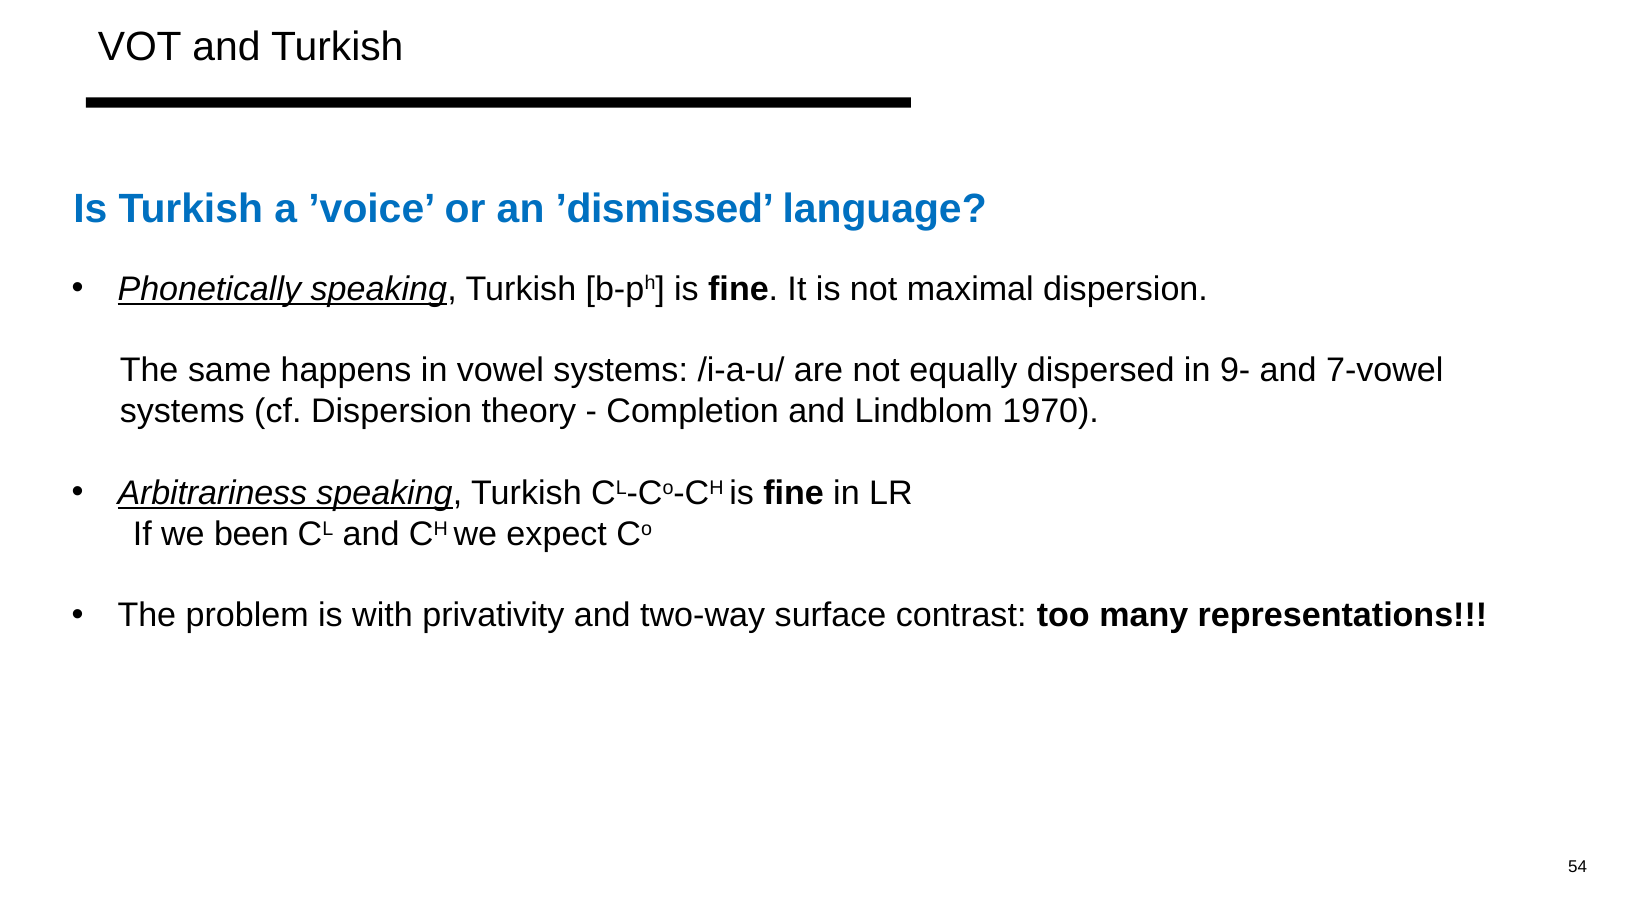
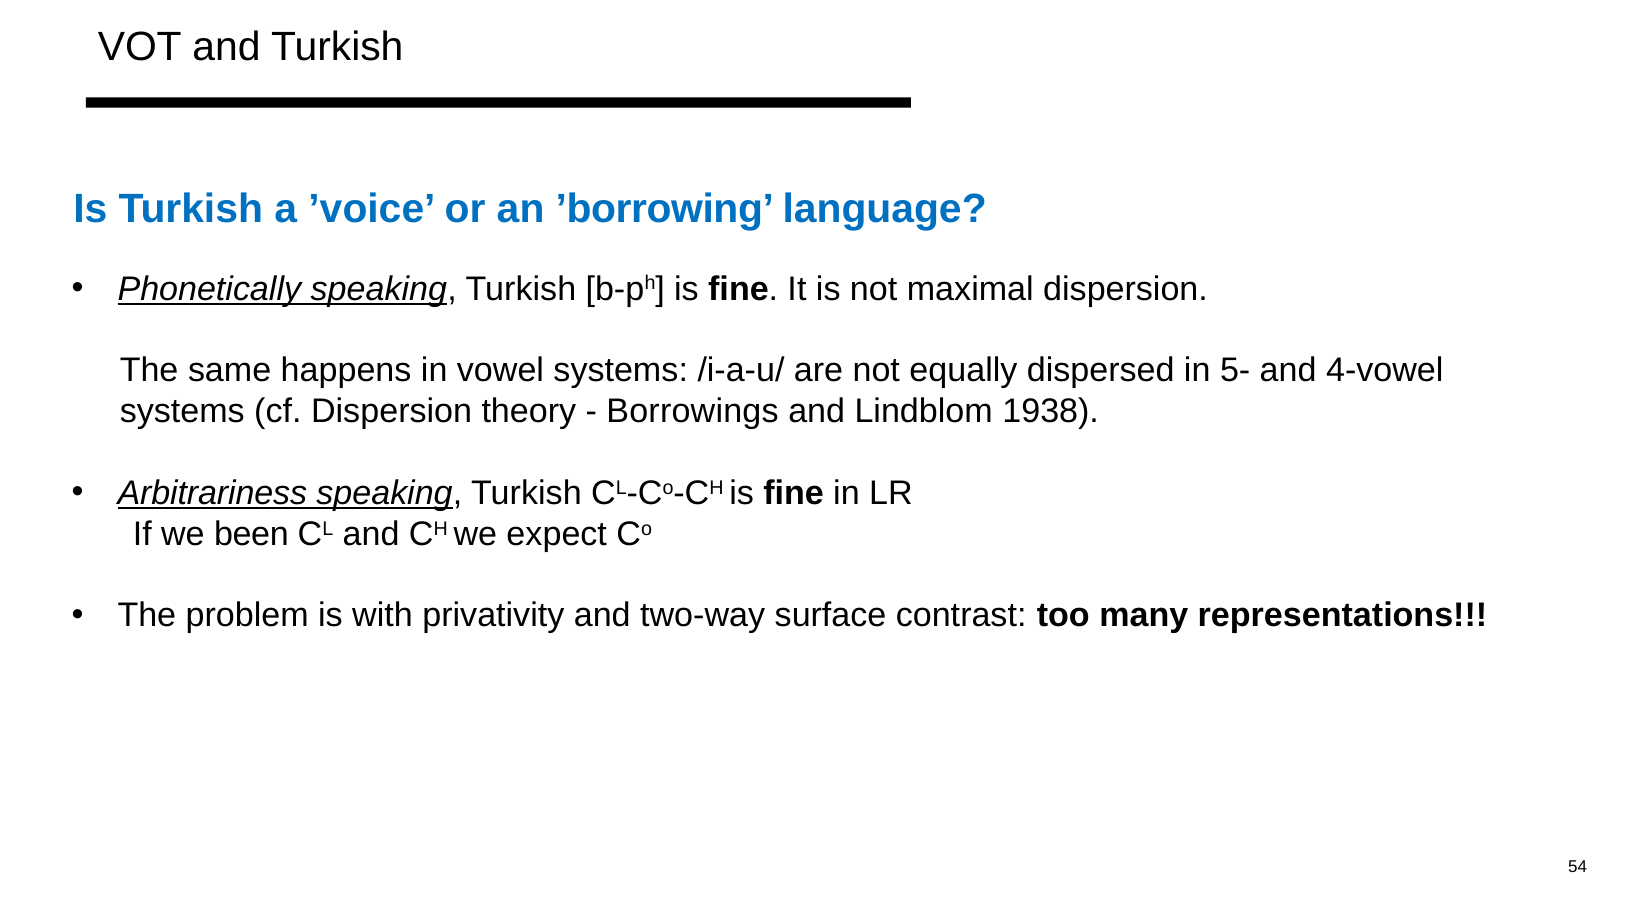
’dismissed: ’dismissed -> ’borrowing
9-: 9- -> 5-
7-vowel: 7-vowel -> 4-vowel
Completion: Completion -> Borrowings
1970: 1970 -> 1938
